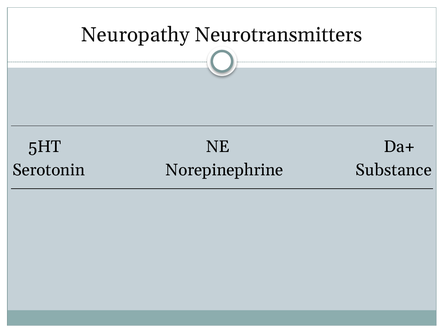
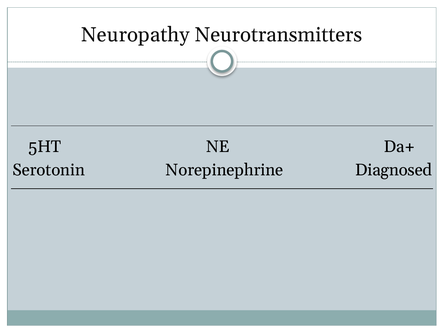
Substance: Substance -> Diagnosed
